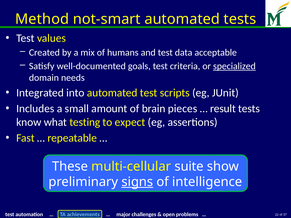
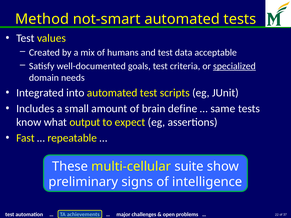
pieces: pieces -> define
result: result -> same
testing: testing -> output
signs underline: present -> none
